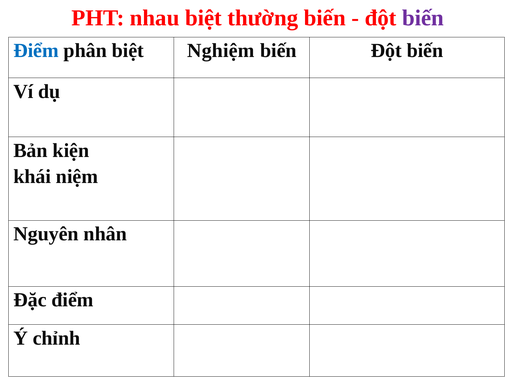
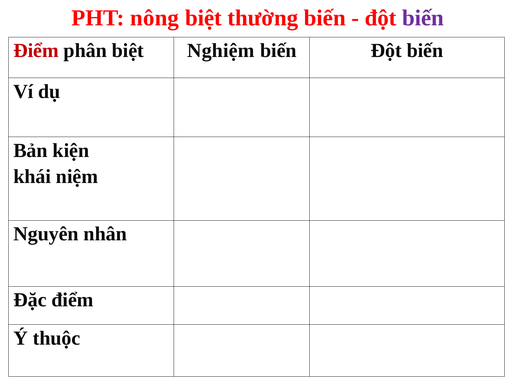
nhau: nhau -> nông
Điểm at (36, 51) colour: blue -> red
chỉnh: chỉnh -> thuộc
